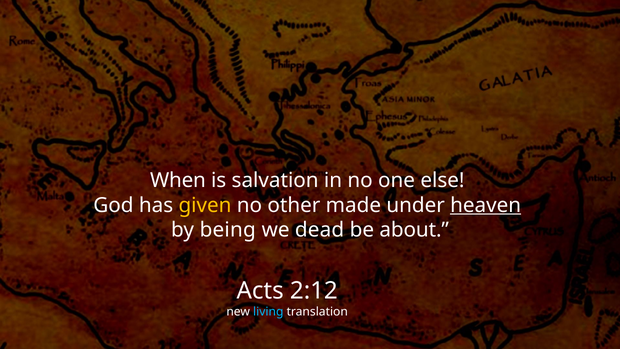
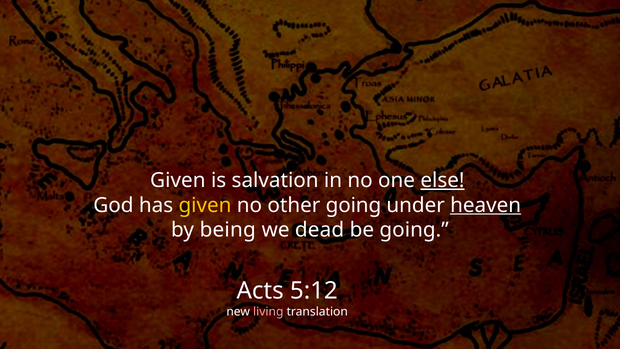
When at (178, 180): When -> Given
else underline: none -> present
other made: made -> going
be about: about -> going
2:12: 2:12 -> 5:12
living colour: light blue -> pink
